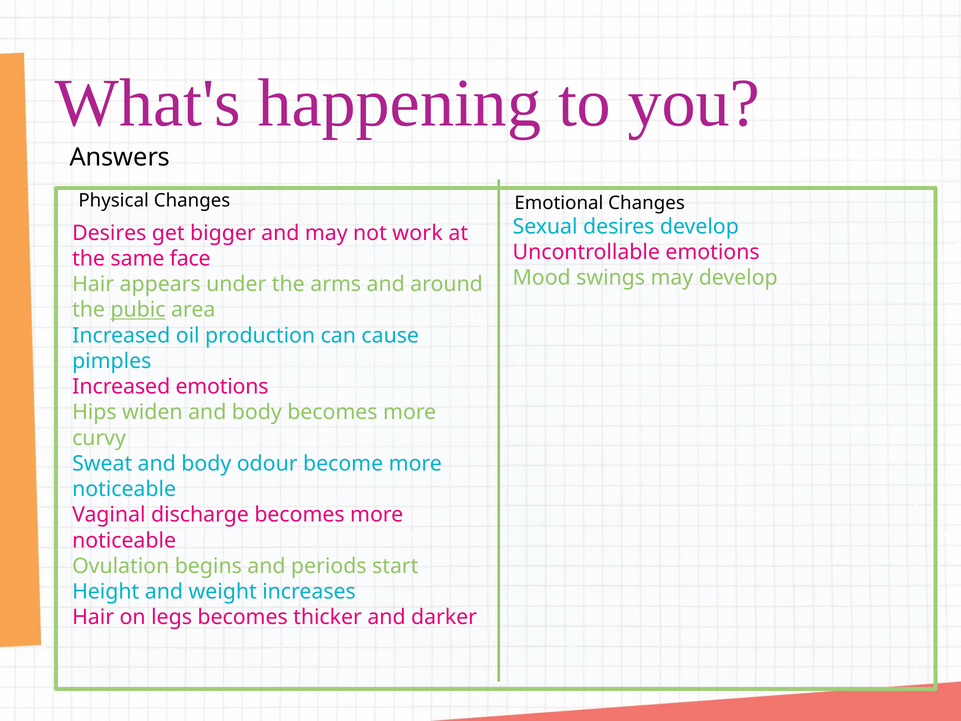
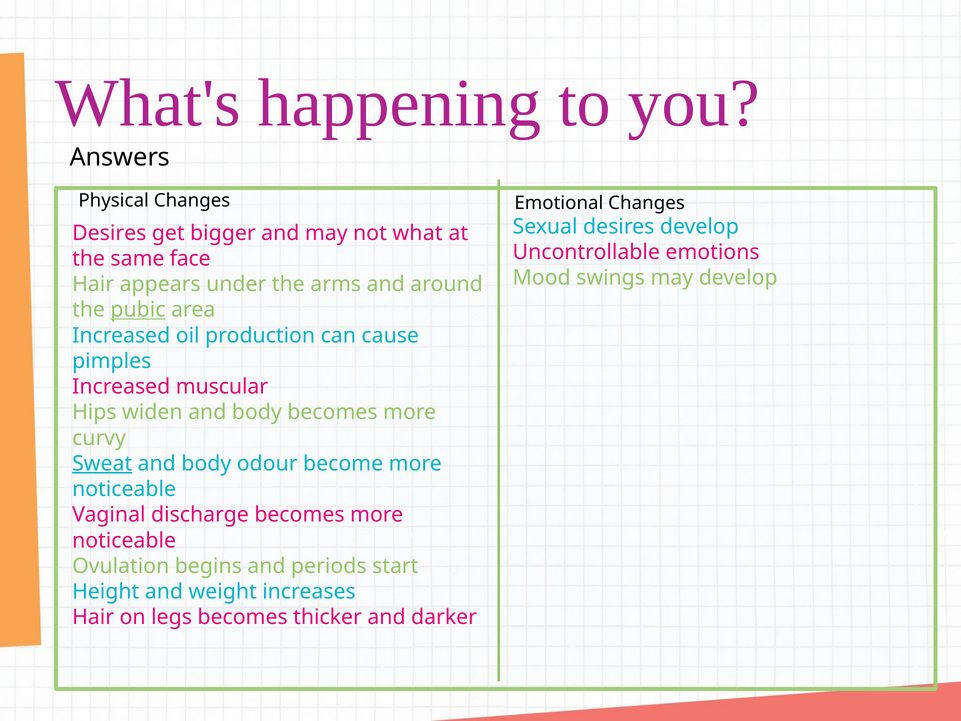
work: work -> what
Increased emotions: emotions -> muscular
Sweat underline: none -> present
